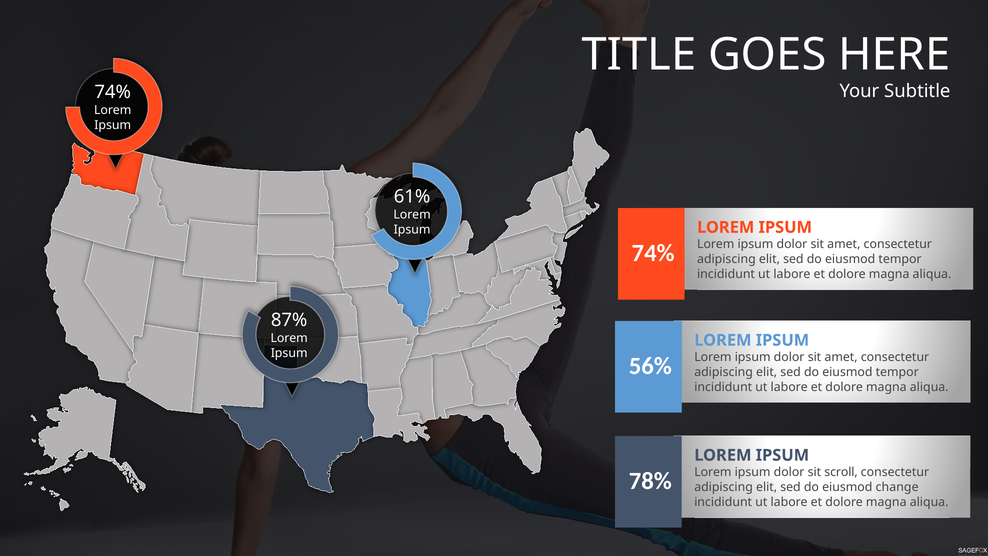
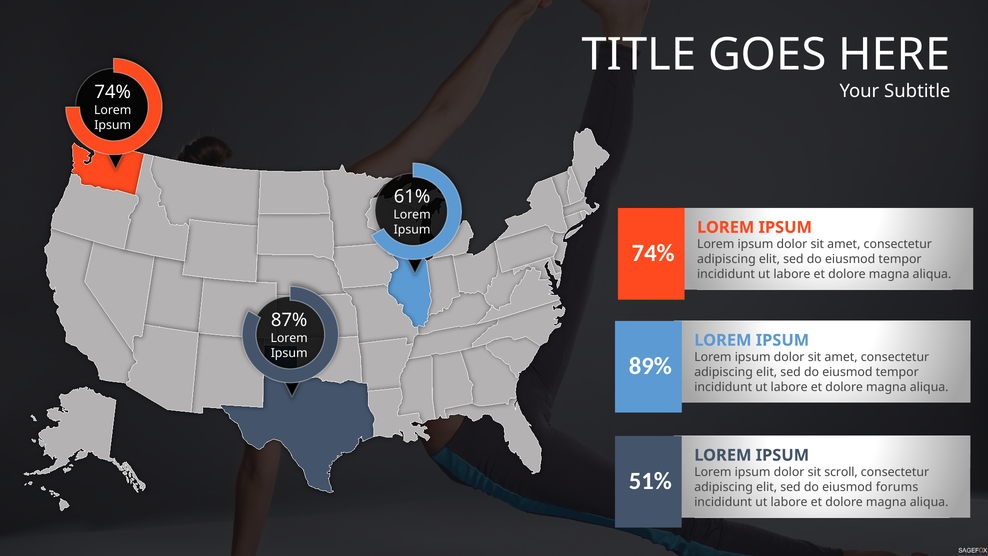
56%: 56% -> 89%
78%: 78% -> 51%
change: change -> forums
